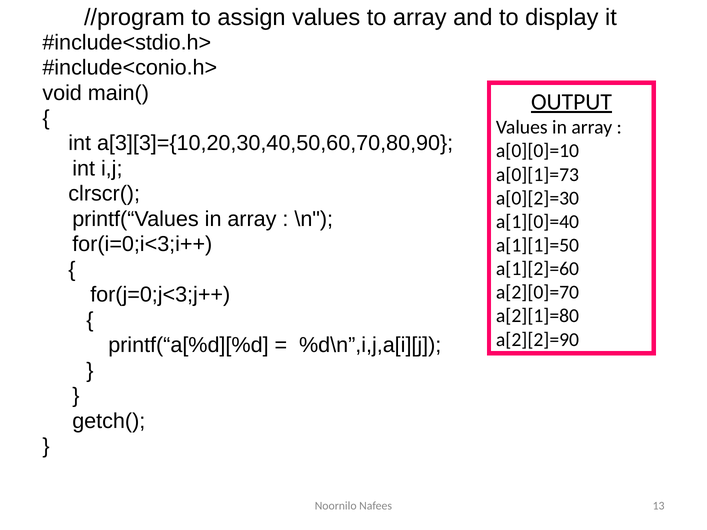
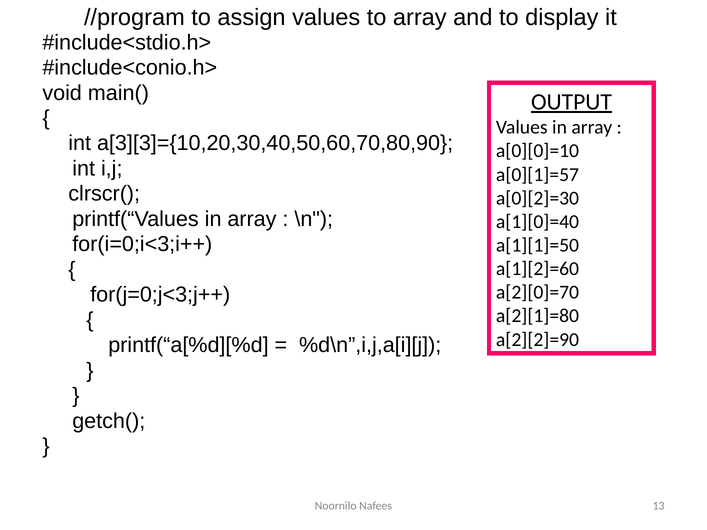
a[0][1]=73: a[0][1]=73 -> a[0][1]=57
